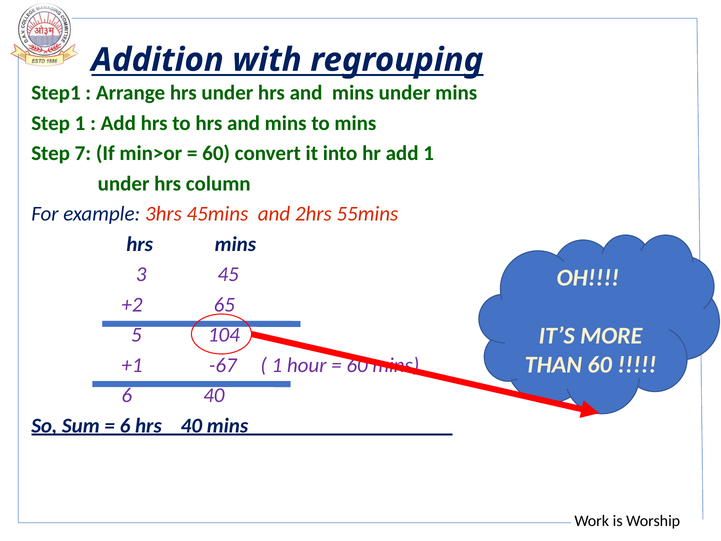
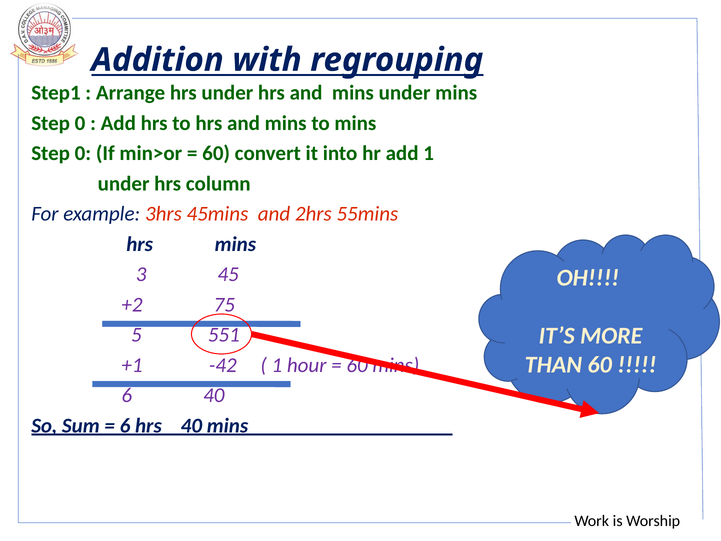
1 at (80, 123): 1 -> 0
7 at (83, 153): 7 -> 0
65: 65 -> 75
104: 104 -> 551
-67: -67 -> -42
